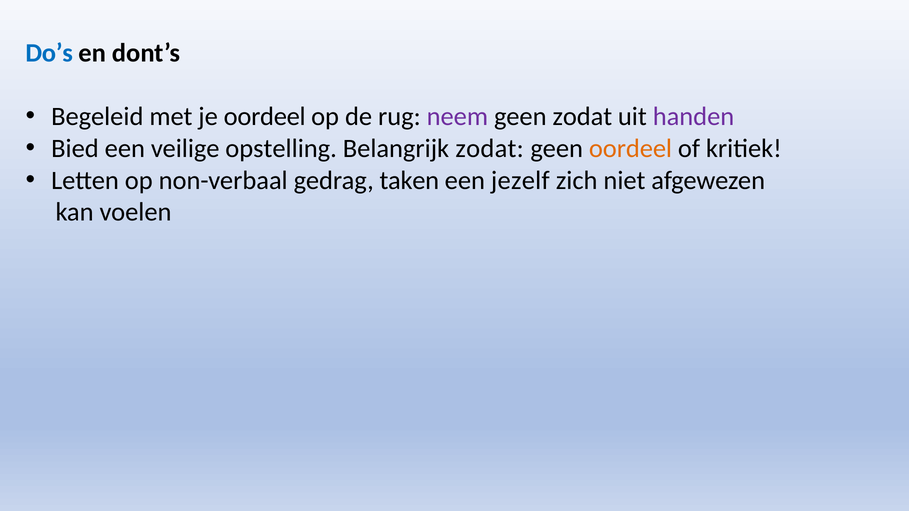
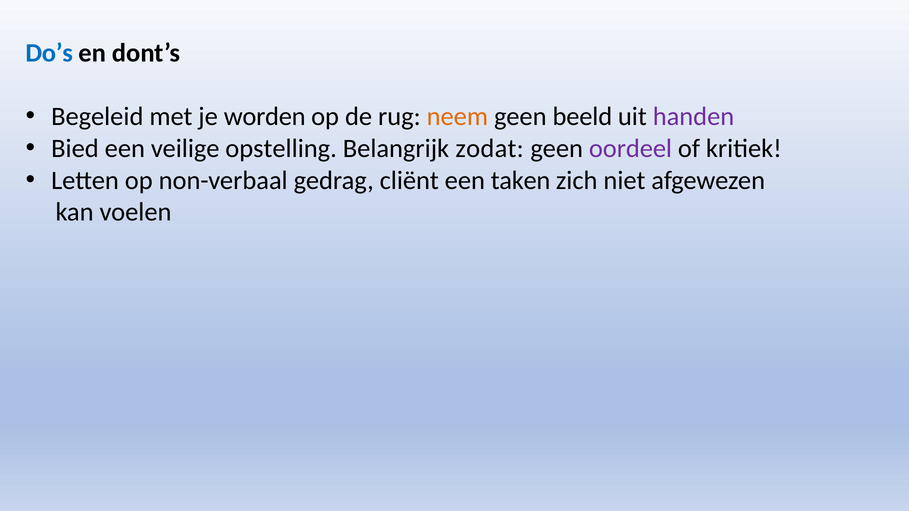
je oordeel: oordeel -> worden
neem colour: purple -> orange
geen zodat: zodat -> beeld
oordeel at (631, 149) colour: orange -> purple
taken: taken -> cliënt
jezelf: jezelf -> taken
